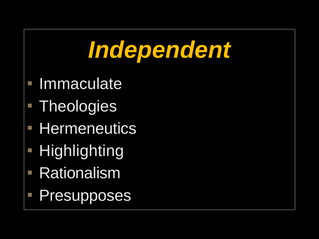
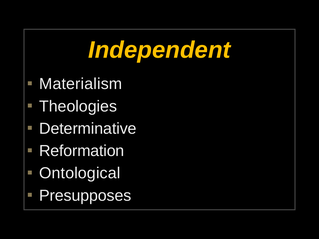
Immaculate: Immaculate -> Materialism
Hermeneutics: Hermeneutics -> Determinative
Highlighting: Highlighting -> Reformation
Rationalism: Rationalism -> Ontological
